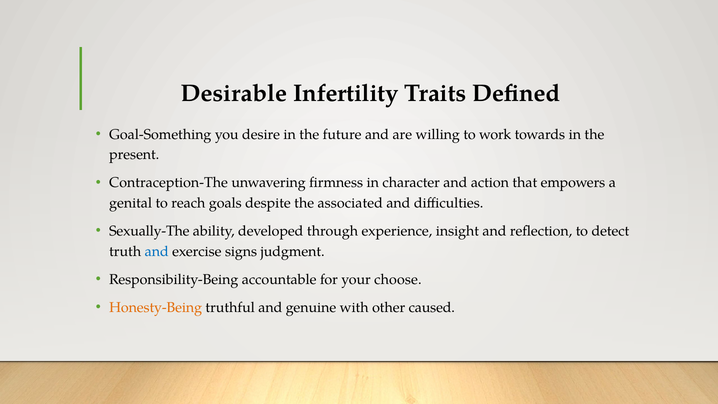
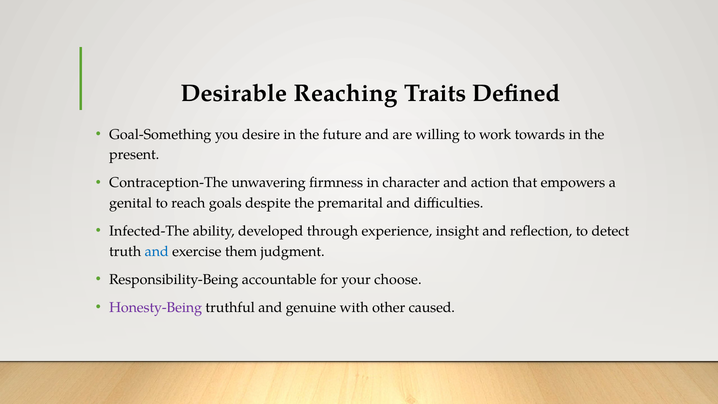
Infertility: Infertility -> Reaching
associated: associated -> premarital
Sexually-The: Sexually-The -> Infected-The
signs: signs -> them
Honesty-Being colour: orange -> purple
